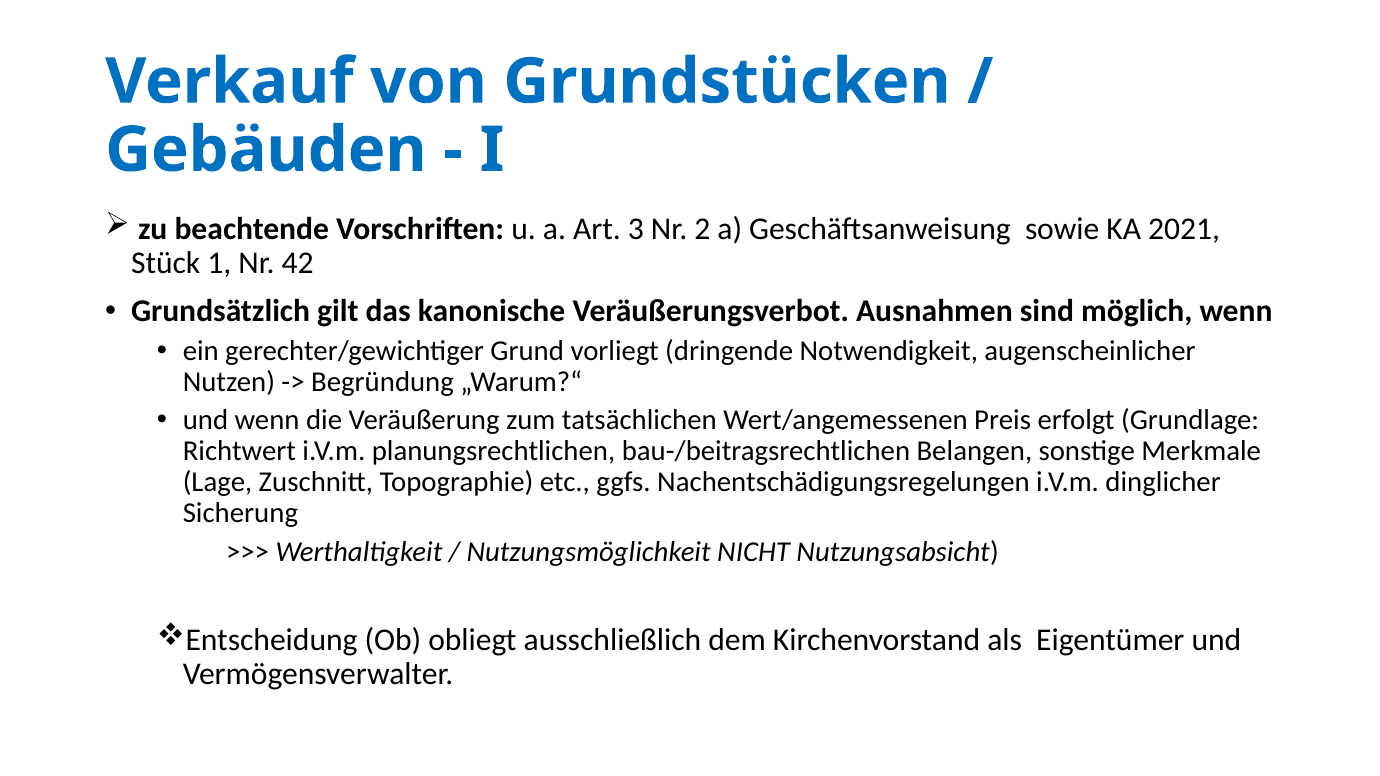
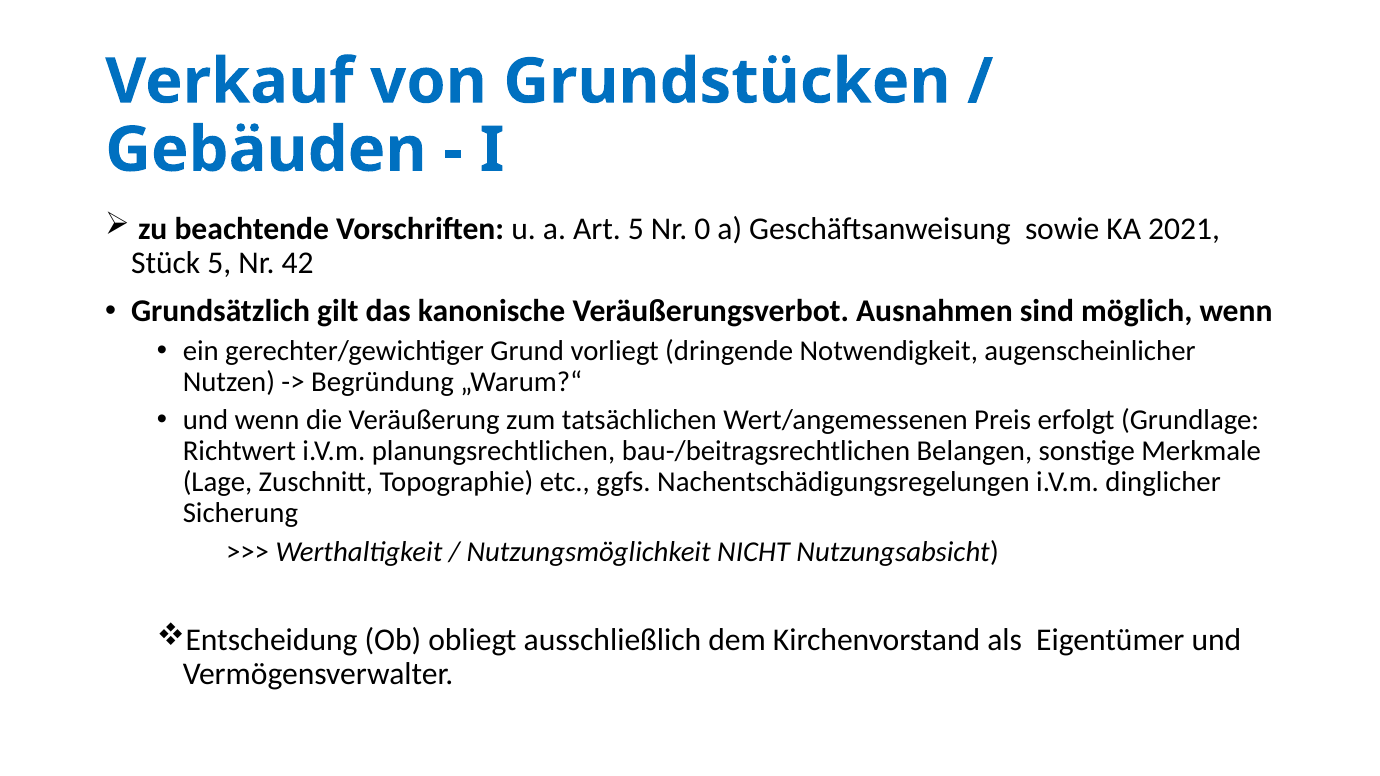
Art 3: 3 -> 5
2: 2 -> 0
Stück 1: 1 -> 5
